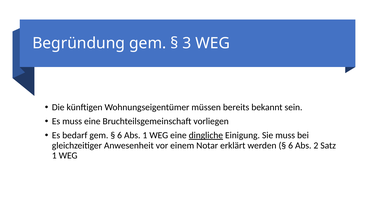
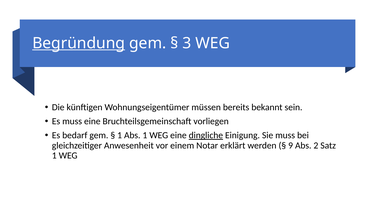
Begründung underline: none -> present
6 at (120, 135): 6 -> 1
6 at (291, 145): 6 -> 9
